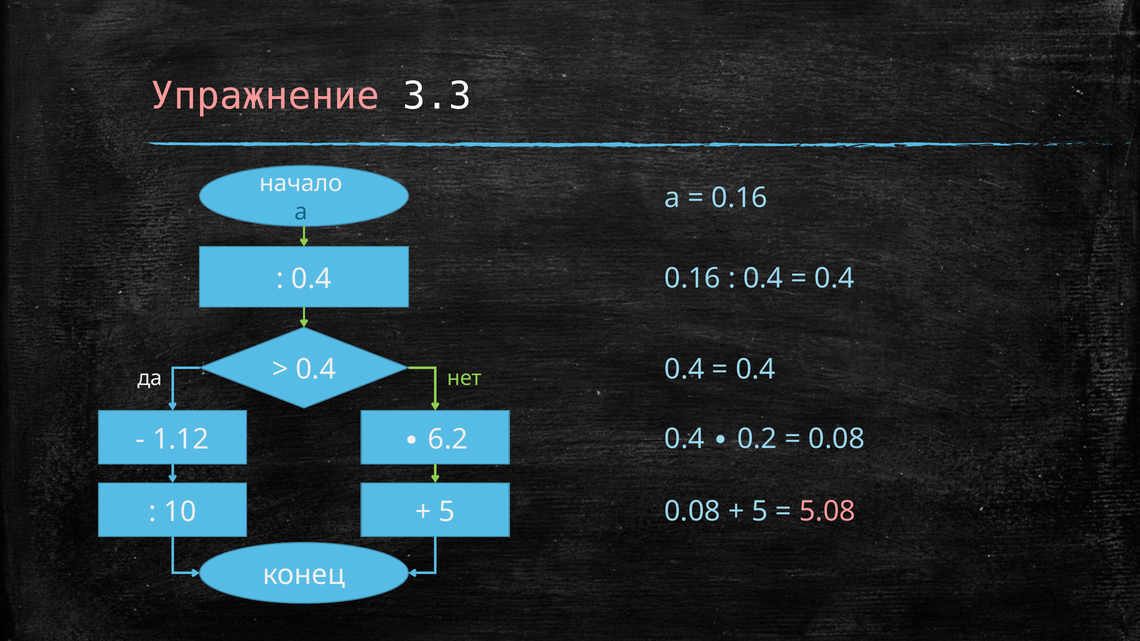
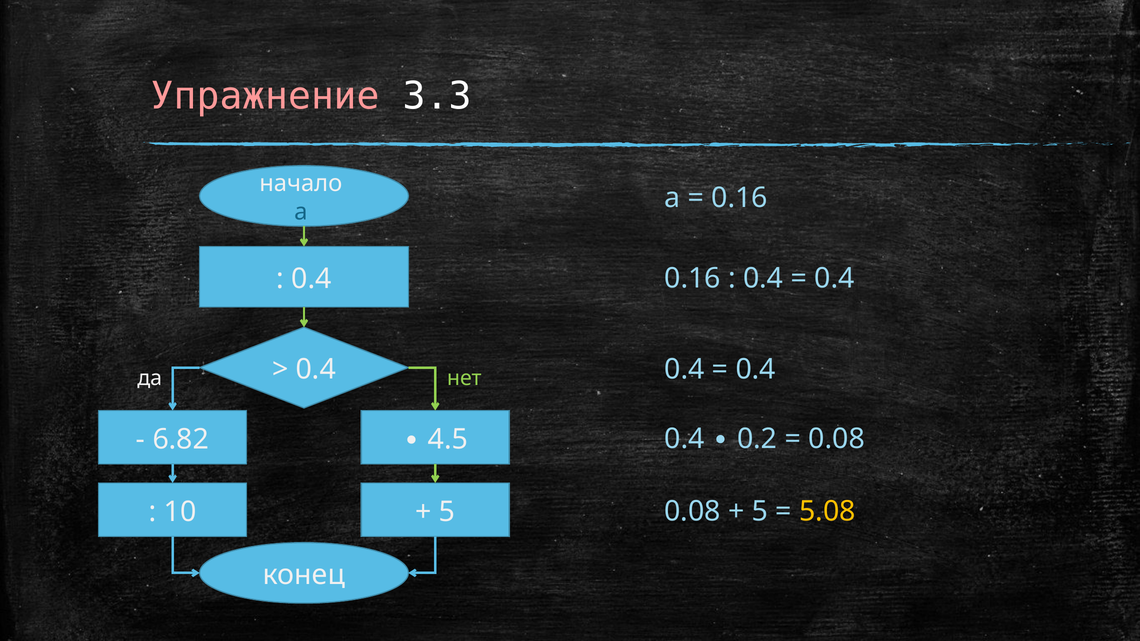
1.12: 1.12 -> 6.82
6.2: 6.2 -> 4.5
5.08 colour: pink -> yellow
